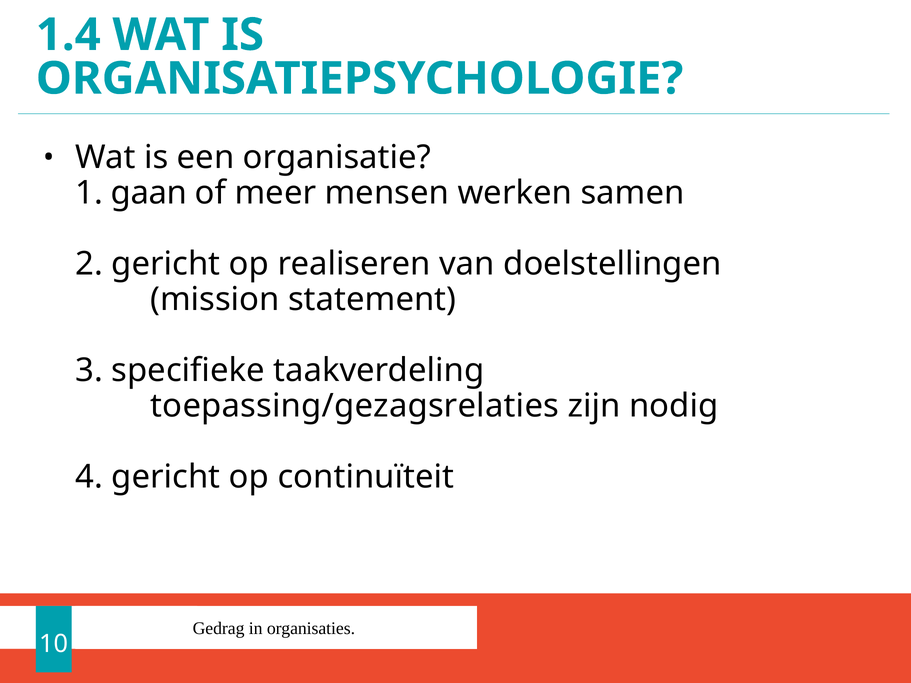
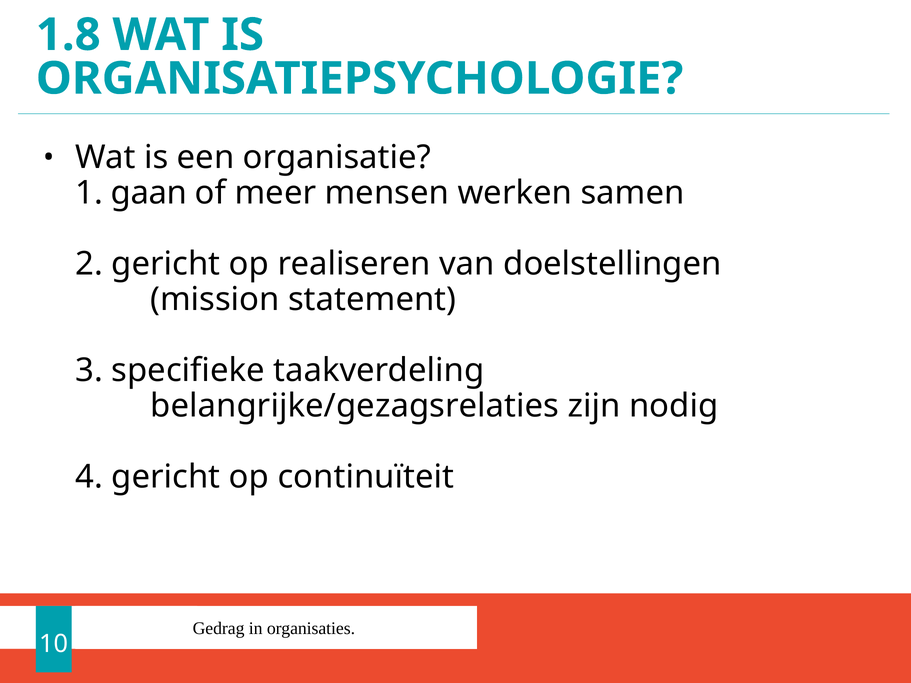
1.4: 1.4 -> 1.8
toepassing/gezagsrelaties: toepassing/gezagsrelaties -> belangrijke/gezagsrelaties
